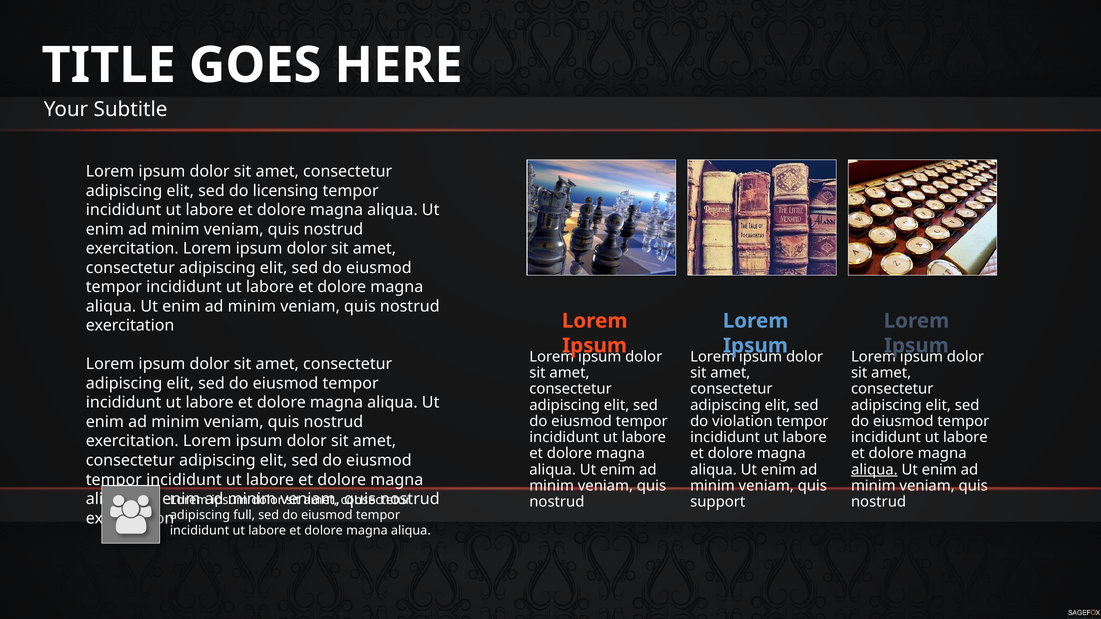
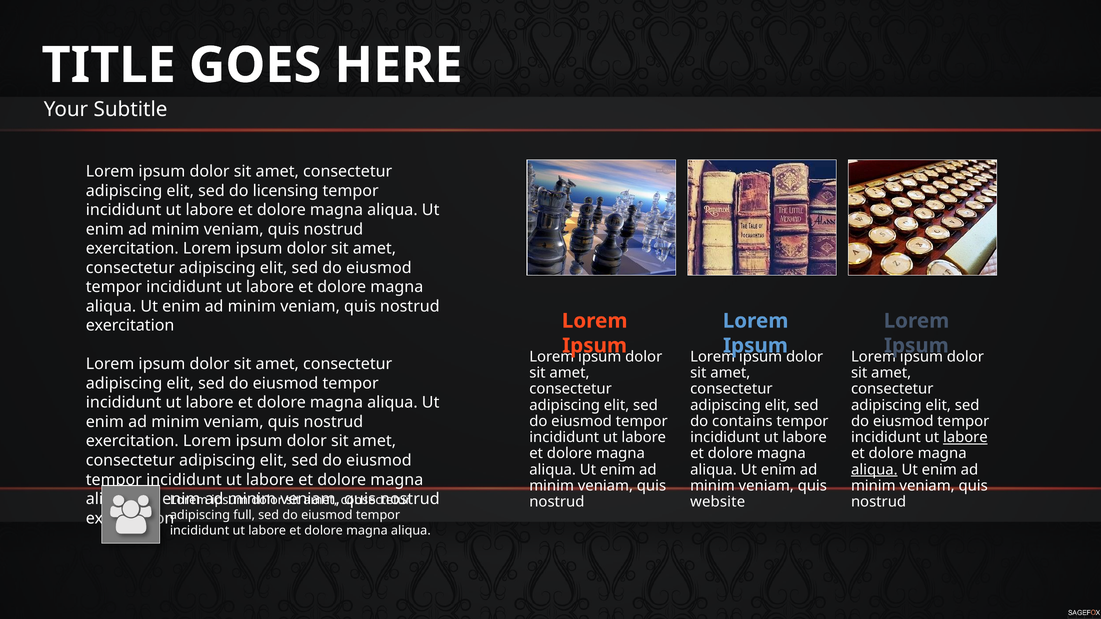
violation: violation -> contains
labore at (965, 438) underline: none -> present
support: support -> website
